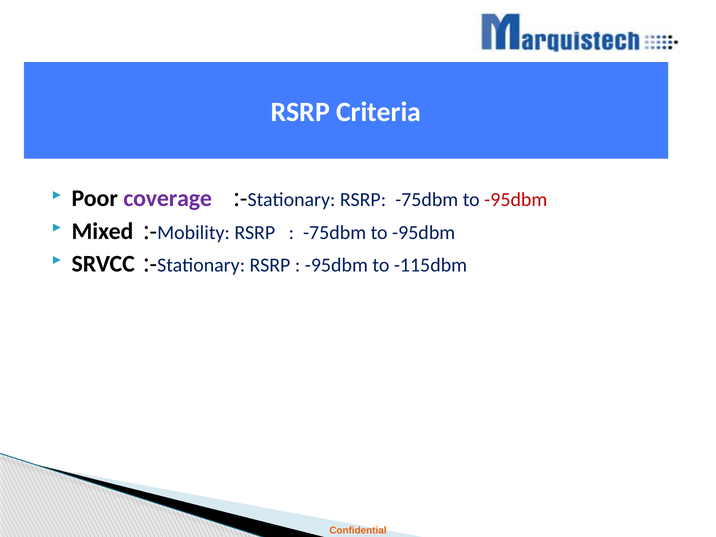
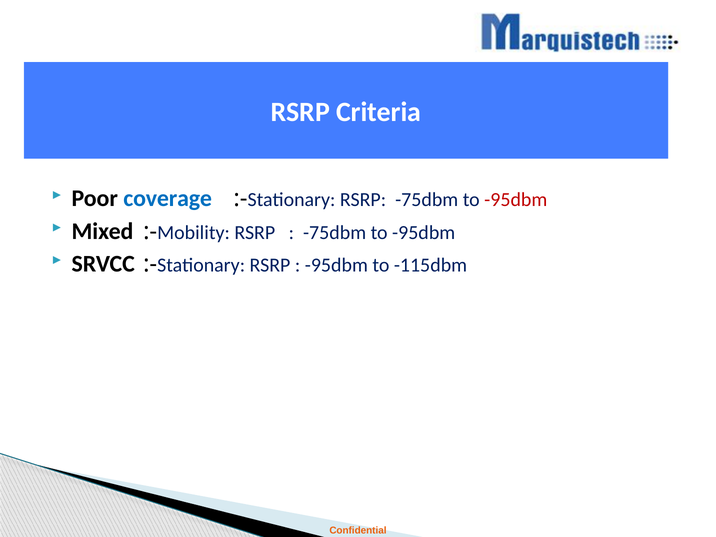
coverage colour: purple -> blue
